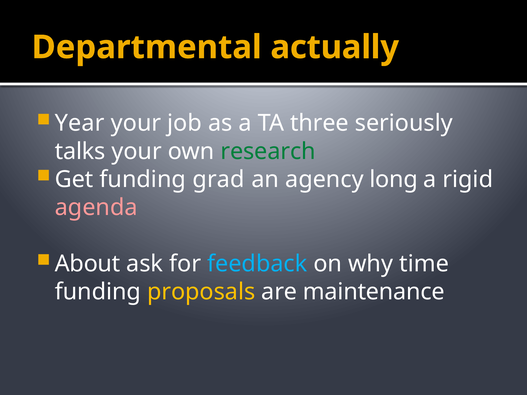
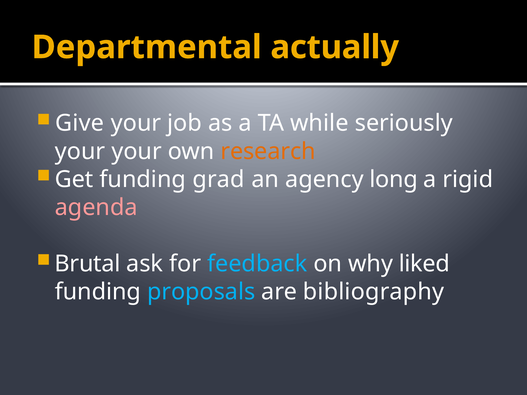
Year: Year -> Give
three: three -> while
talks at (80, 151): talks -> your
research colour: green -> orange
About: About -> Brutal
time: time -> liked
proposals colour: yellow -> light blue
maintenance: maintenance -> bibliography
